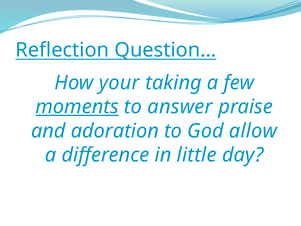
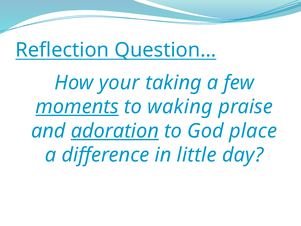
answer: answer -> waking
adoration underline: none -> present
allow: allow -> place
